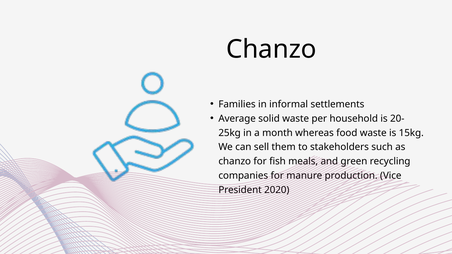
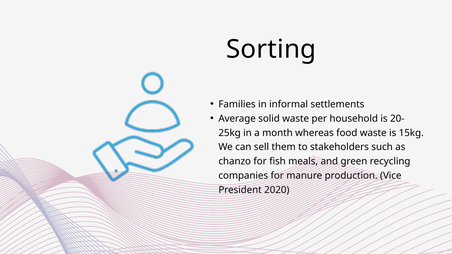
Chanzo at (271, 49): Chanzo -> Sorting
